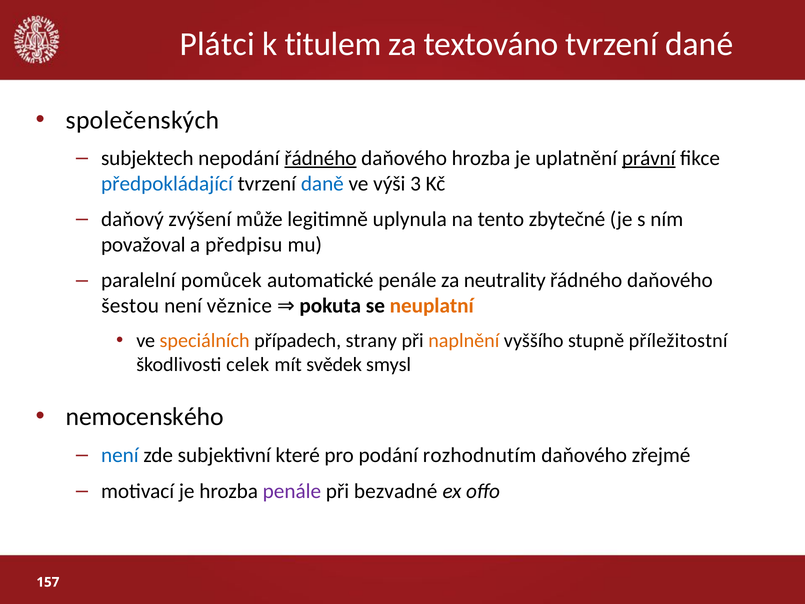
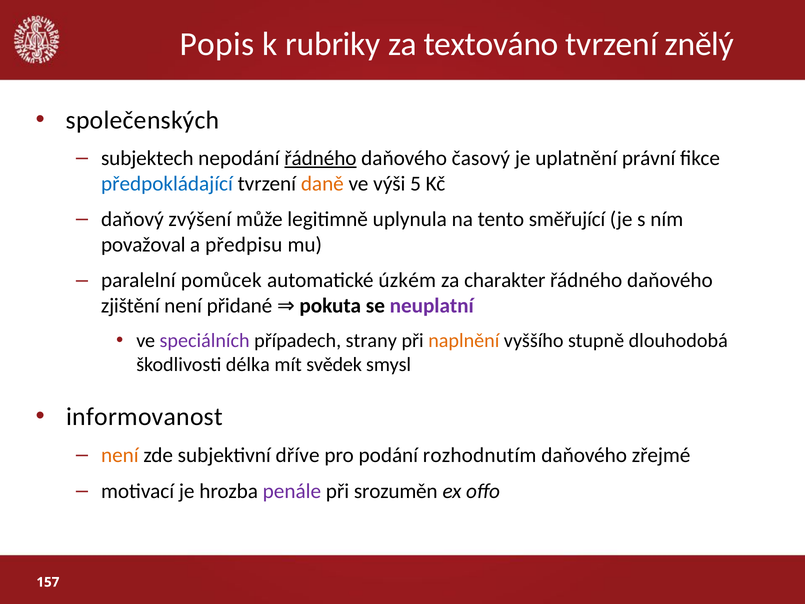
Plátci: Plátci -> Popis
titulem: titulem -> rubriky
dané: dané -> znělý
daňového hrozba: hrozba -> časový
právní underline: present -> none
daně colour: blue -> orange
3: 3 -> 5
zbytečné: zbytečné -> směřující
automatické penále: penále -> úzkém
neutrality: neutrality -> charakter
šestou: šestou -> zjištění
věznice: věznice -> přidané
neuplatní colour: orange -> purple
speciálních colour: orange -> purple
příležitostní: příležitostní -> dlouhodobá
celek: celek -> délka
nemocenského: nemocenského -> informovanost
není at (120, 455) colour: blue -> orange
které: které -> dříve
bezvadné: bezvadné -> srozuměn
